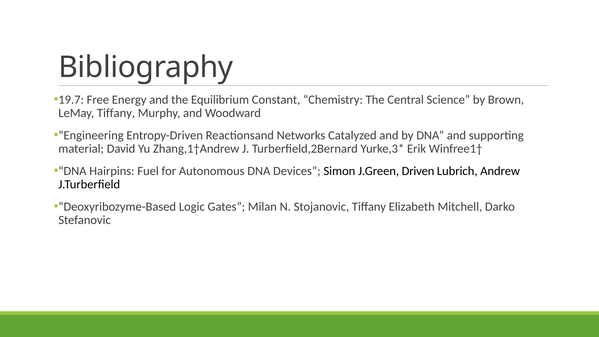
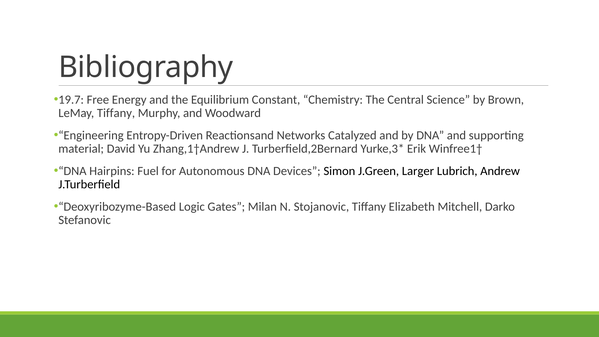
Driven: Driven -> Larger
